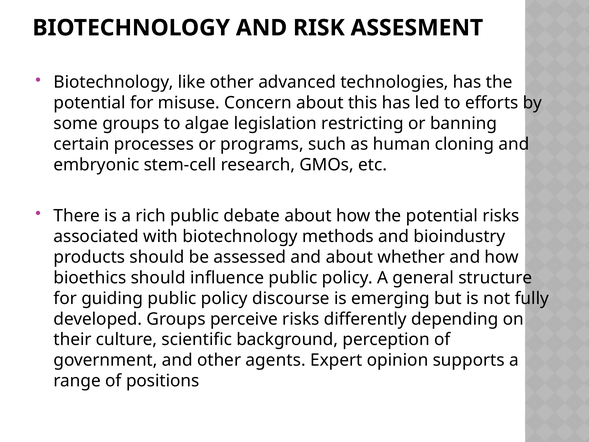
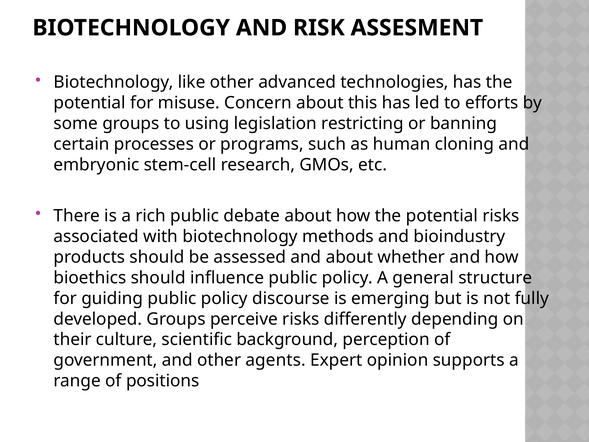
algae: algae -> using
